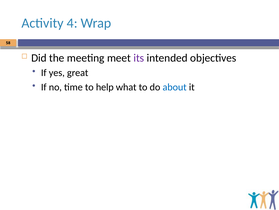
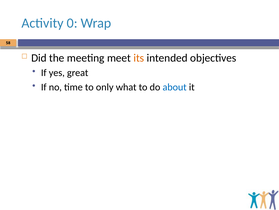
4: 4 -> 0
its colour: purple -> orange
help: help -> only
